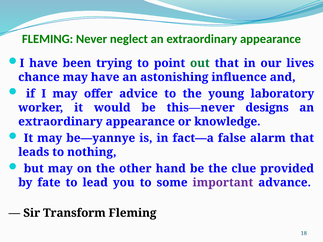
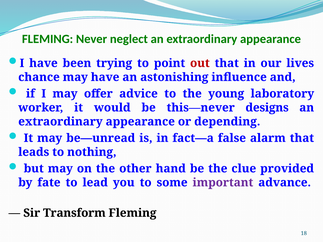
out colour: green -> red
knowledge: knowledge -> depending
be—yannye: be—yannye -> be—unread
